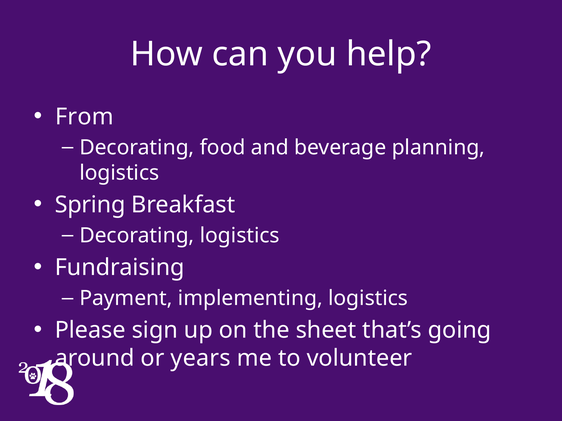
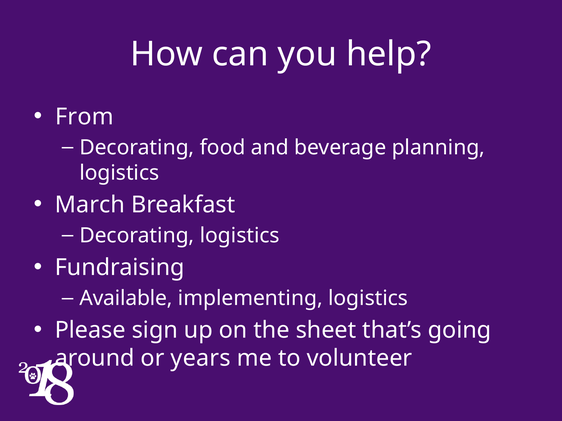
Spring: Spring -> March
Payment: Payment -> Available
